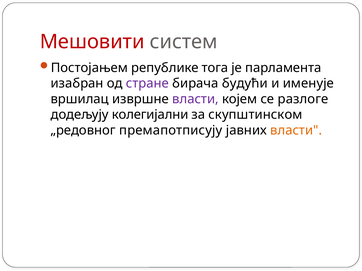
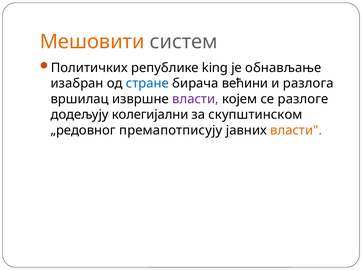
Мешовити colour: red -> orange
Постојањем: Постојањем -> Политичких
тога: тога -> king
парламента: парламента -> обнављање
стране colour: purple -> blue
будући: будући -> већини
именује: именује -> разлога
